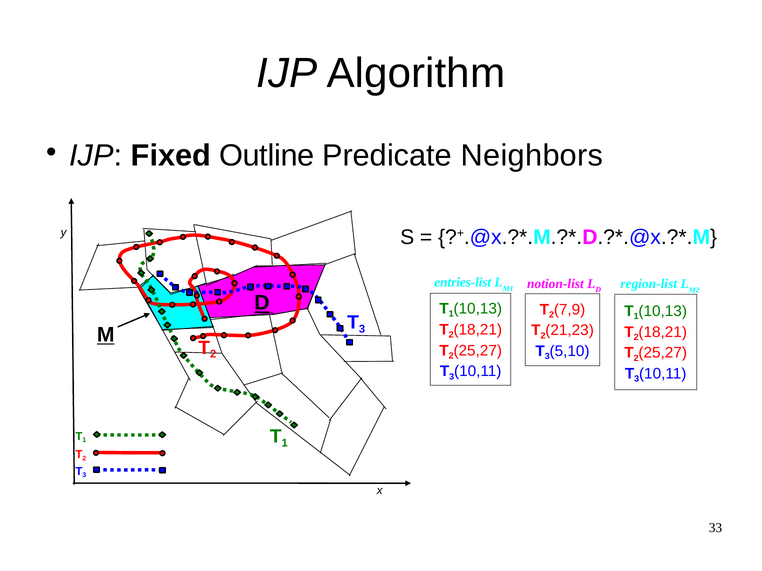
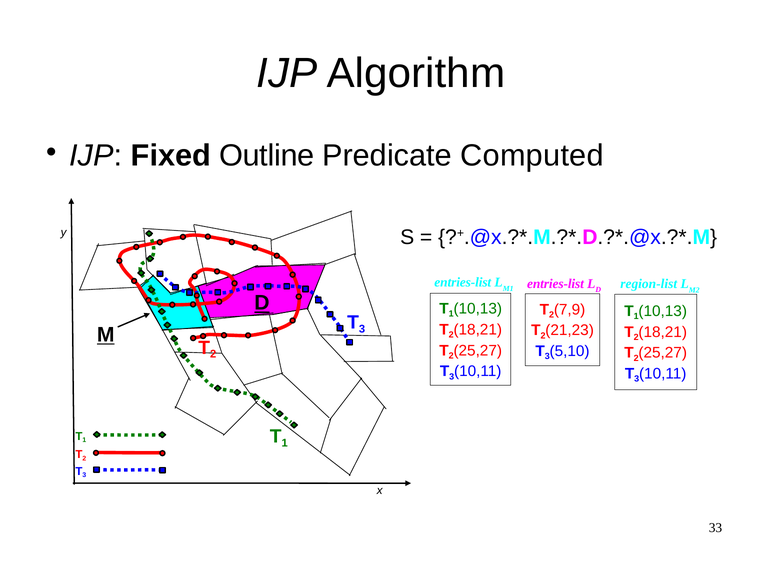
Neighbors: Neighbors -> Computed
notion-list at (555, 284): notion-list -> entries-list
